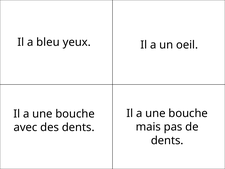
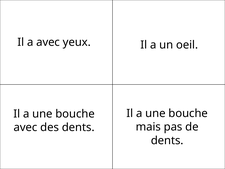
a bleu: bleu -> avec
